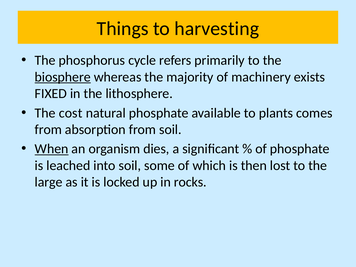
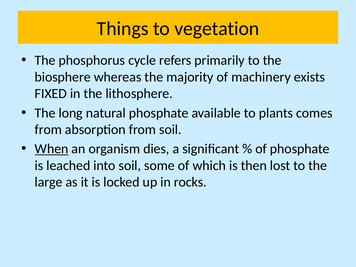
harvesting: harvesting -> vegetation
biosphere underline: present -> none
cost: cost -> long
